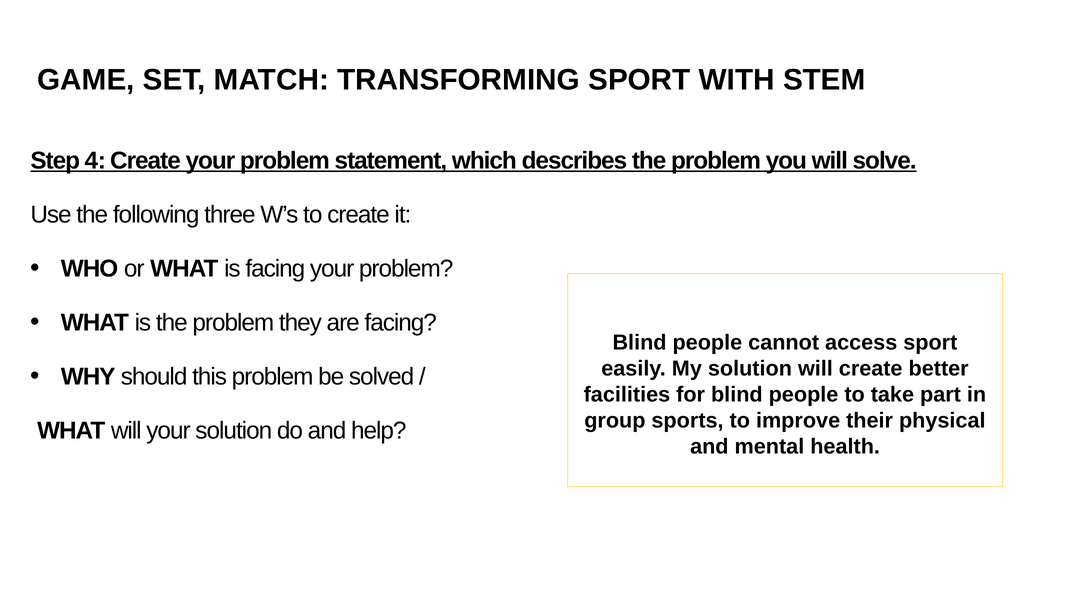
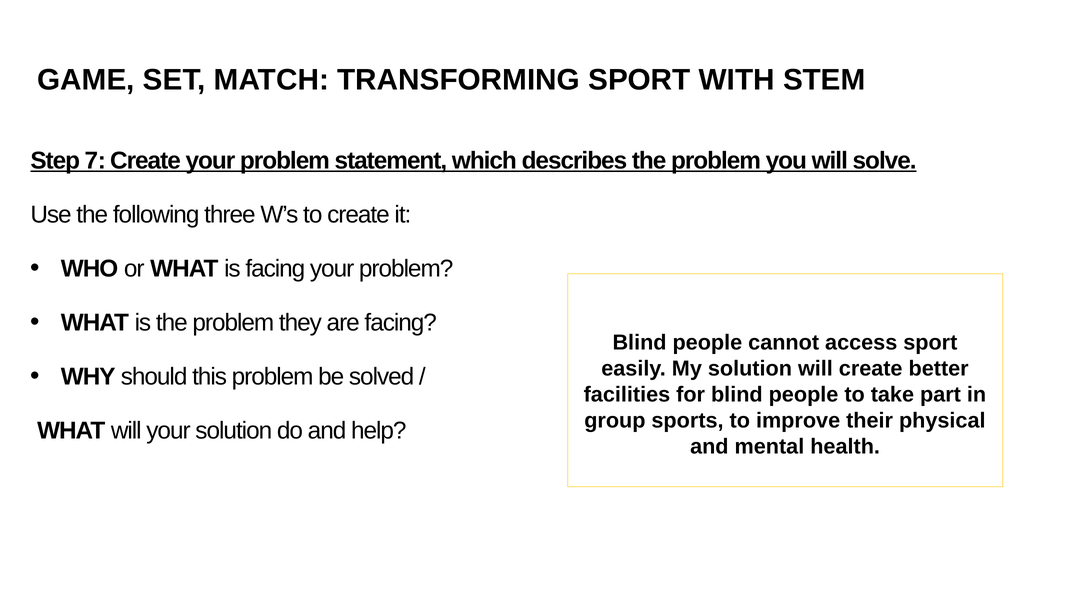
4: 4 -> 7
